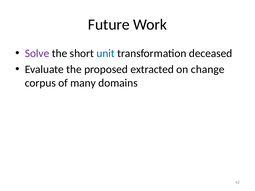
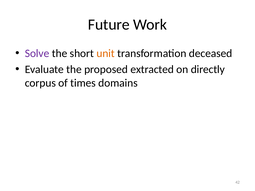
unit colour: blue -> orange
change: change -> directly
many: many -> times
